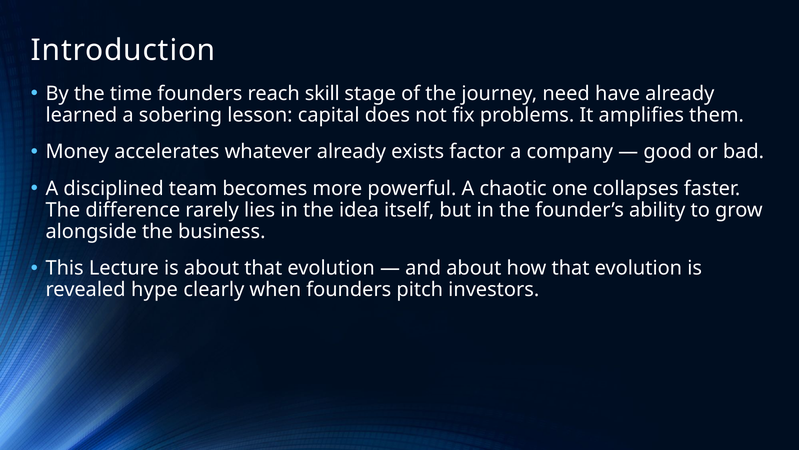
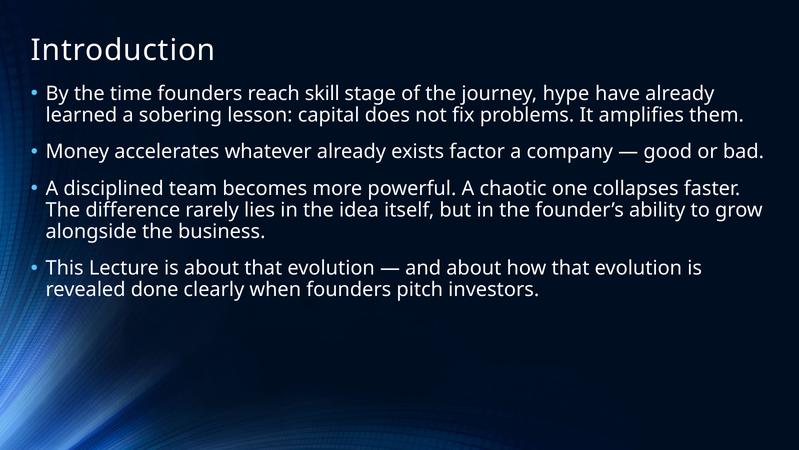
need: need -> hype
hype: hype -> done
